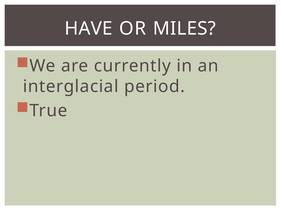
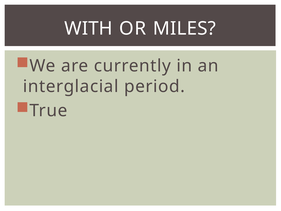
HAVE: HAVE -> WITH
